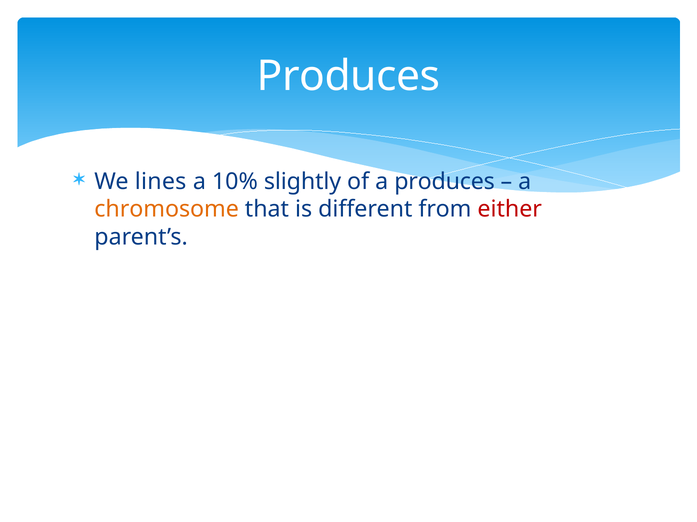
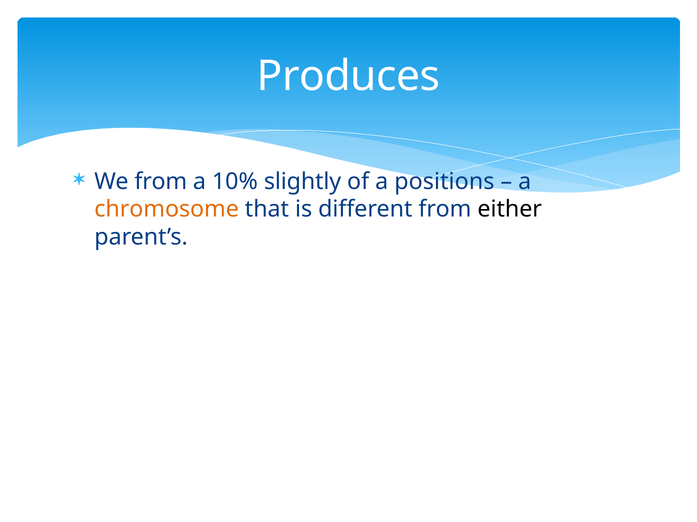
We lines: lines -> from
a produces: produces -> positions
either colour: red -> black
